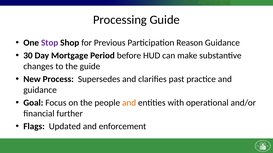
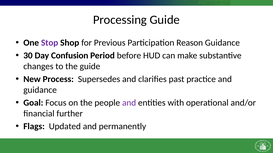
Mortgage: Mortgage -> Confusion
and at (129, 103) colour: orange -> purple
enforcement: enforcement -> permanently
